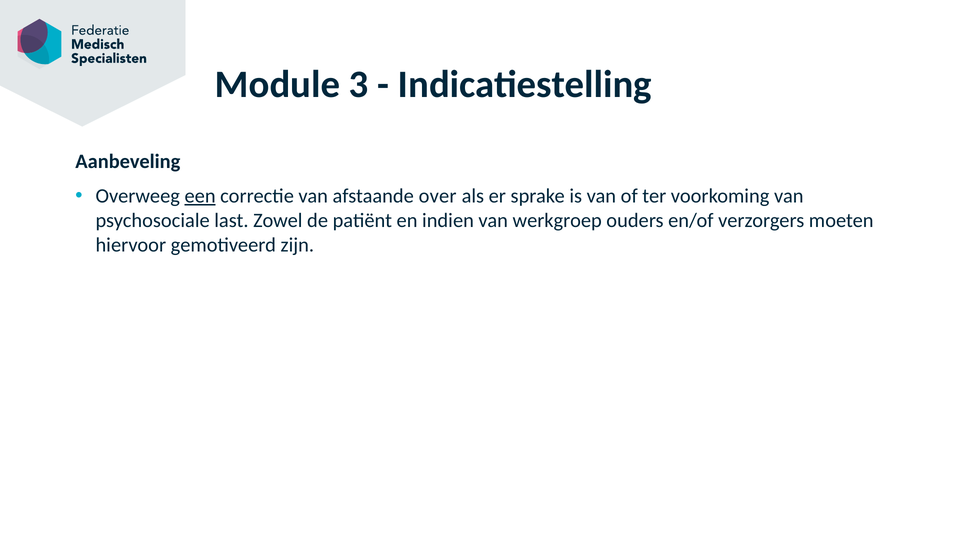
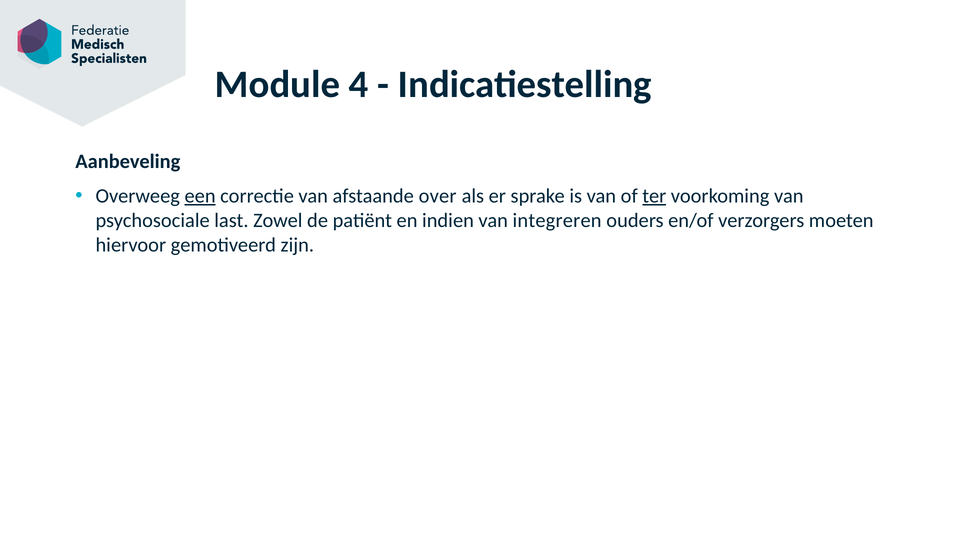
3: 3 -> 4
ter underline: none -> present
werkgroep: werkgroep -> integreren
